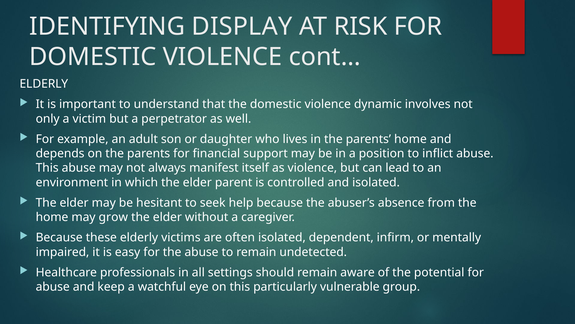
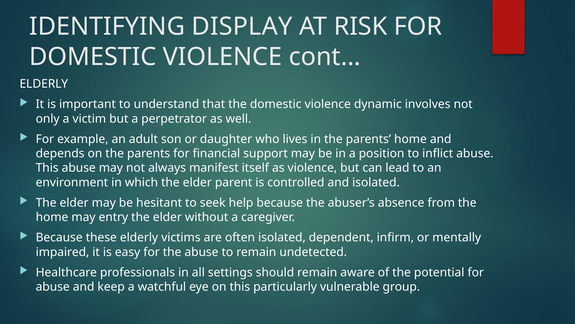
grow: grow -> entry
